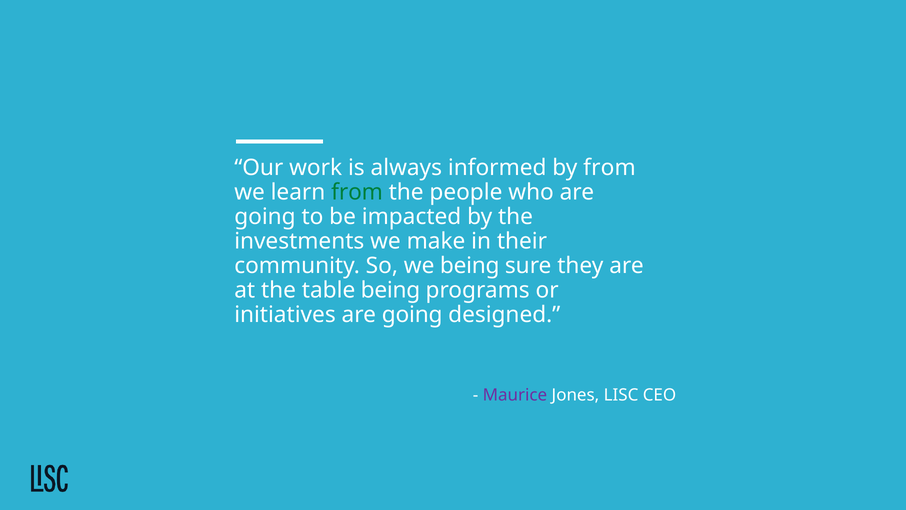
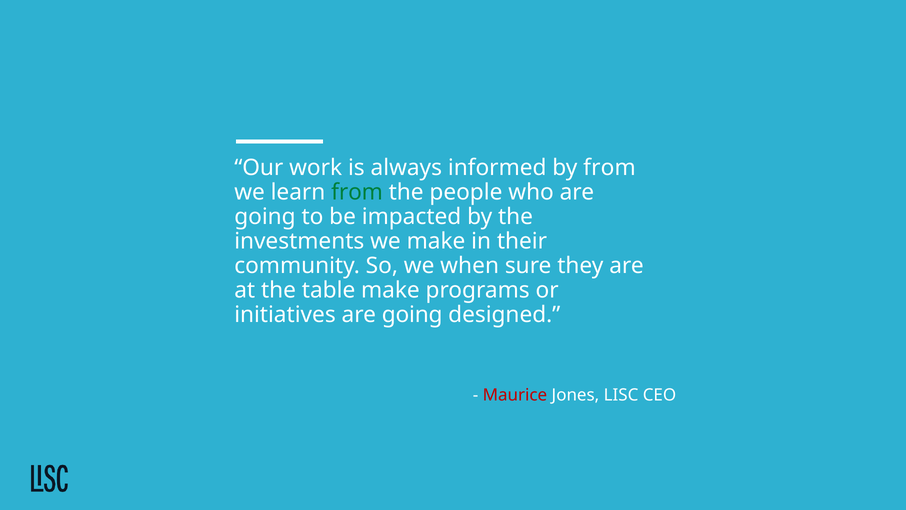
we being: being -> when
table being: being -> make
Maurice colour: purple -> red
